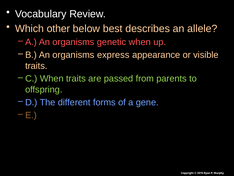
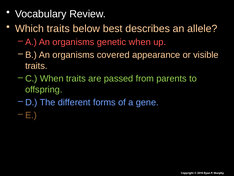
Which other: other -> traits
express: express -> covered
